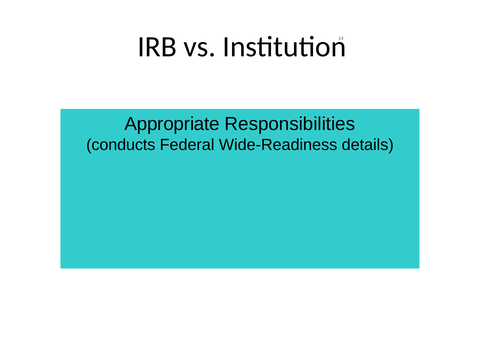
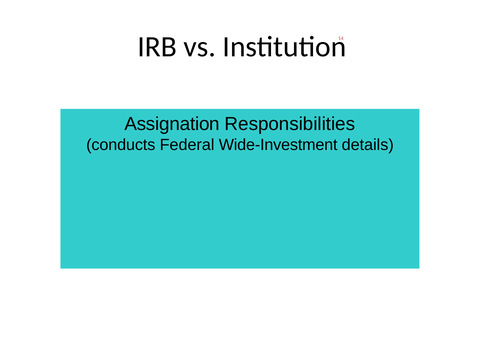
Appropriate: Appropriate -> Assignation
Wide-Readiness: Wide-Readiness -> Wide-Investment
